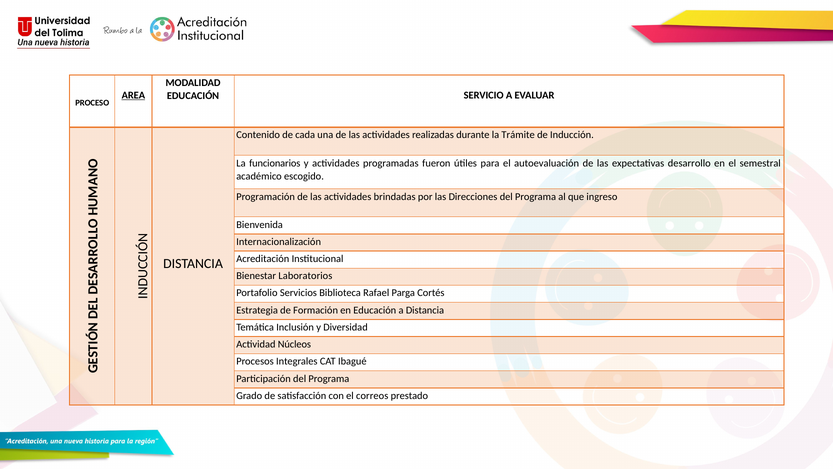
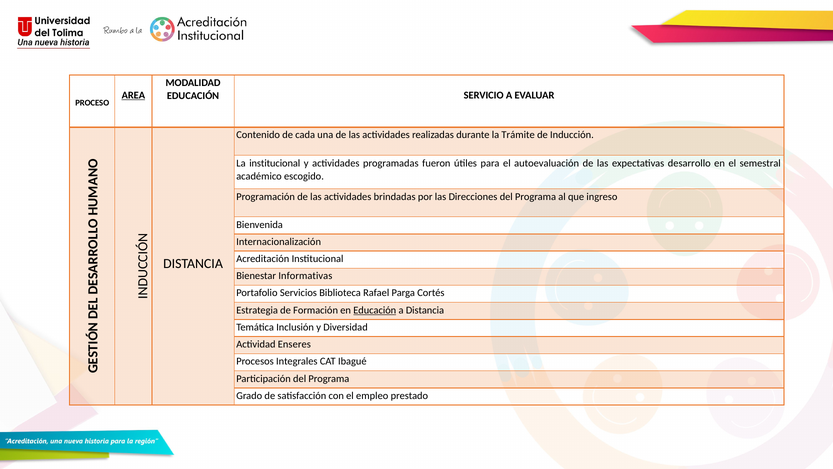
La funcionarios: funcionarios -> institucional
Laboratorios: Laboratorios -> Informativas
Educación at (375, 310) underline: none -> present
Núcleos: Núcleos -> Enseres
correos: correos -> empleo
